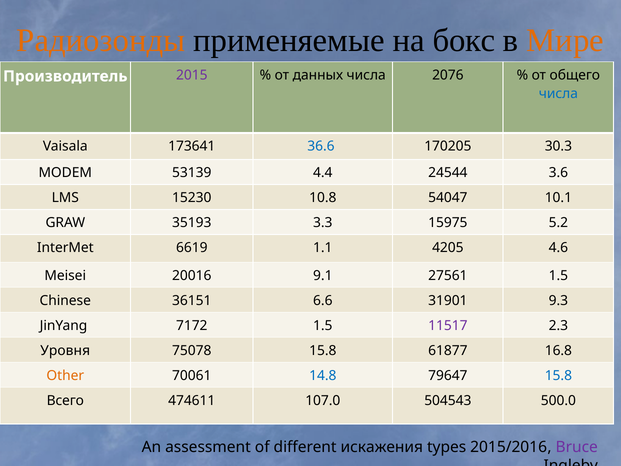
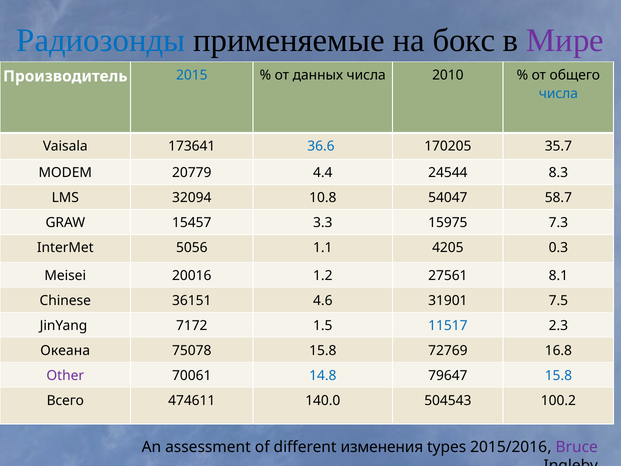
Радиозонды colour: orange -> blue
Мире colour: orange -> purple
2015 colour: purple -> blue
2076: 2076 -> 2010
30.3: 30.3 -> 35.7
53139: 53139 -> 20779
3.6: 3.6 -> 8.3
15230: 15230 -> 32094
10.1: 10.1 -> 58.7
35193: 35193 -> 15457
5.2: 5.2 -> 7.3
6619: 6619 -> 5056
4.6: 4.6 -> 0.3
9.1: 9.1 -> 1.2
27561 1.5: 1.5 -> 8.1
6.6: 6.6 -> 4.6
9.3: 9.3 -> 7.5
11517 colour: purple -> blue
Уровня: Уровня -> Океана
61877: 61877 -> 72769
Other colour: orange -> purple
107.0: 107.0 -> 140.0
500.0: 500.0 -> 100.2
искажения: искажения -> изменения
